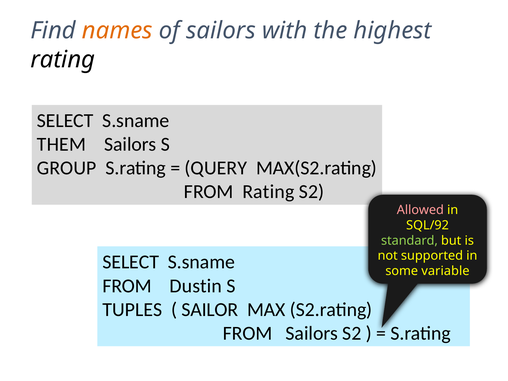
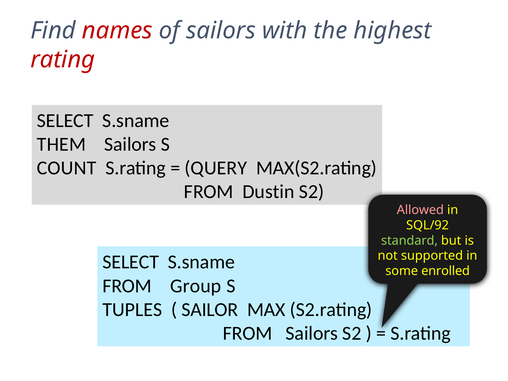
names colour: orange -> red
rating at (63, 59) colour: black -> red
GROUP: GROUP -> COUNT
FROM Rating: Rating -> Dustin
variable: variable -> enrolled
Dustin: Dustin -> Group
